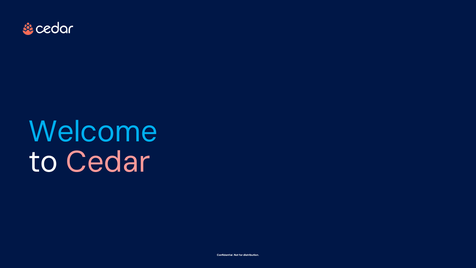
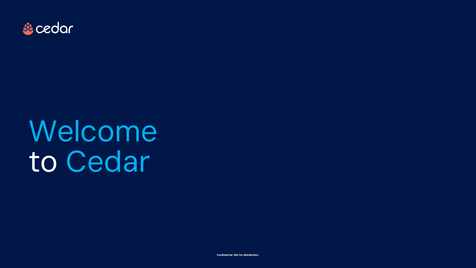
Cedar colour: pink -> light blue
